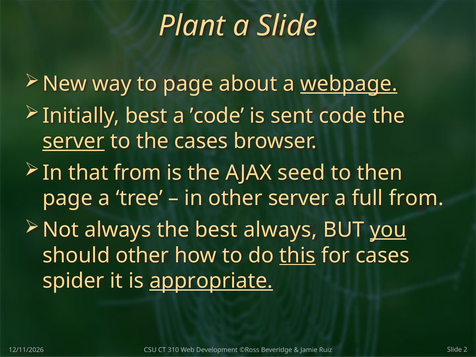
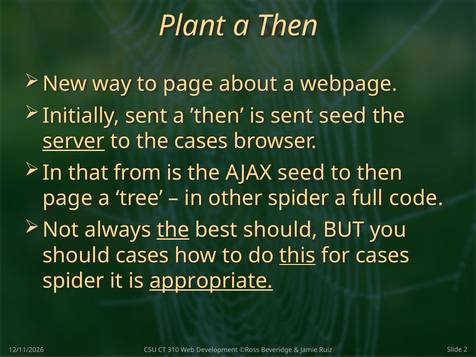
a Slide: Slide -> Then
webpage underline: present -> none
Initially best: best -> sent
’code: ’code -> ’then
sent code: code -> seed
other server: server -> spider
full from: from -> code
the at (173, 230) underline: none -> present
best always: always -> should
you underline: present -> none
should other: other -> cases
